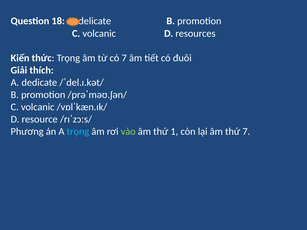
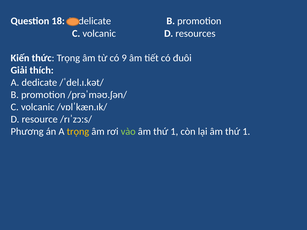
có 7: 7 -> 9
trọng at (78, 132) colour: light blue -> yellow
lại âm thứ 7: 7 -> 1
